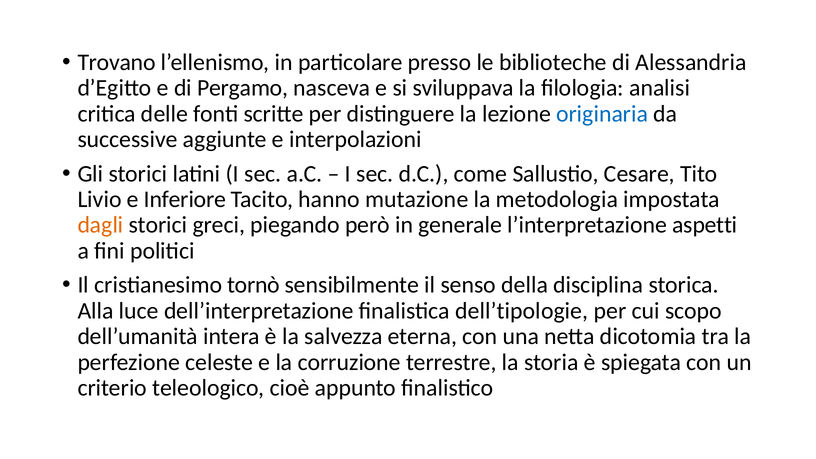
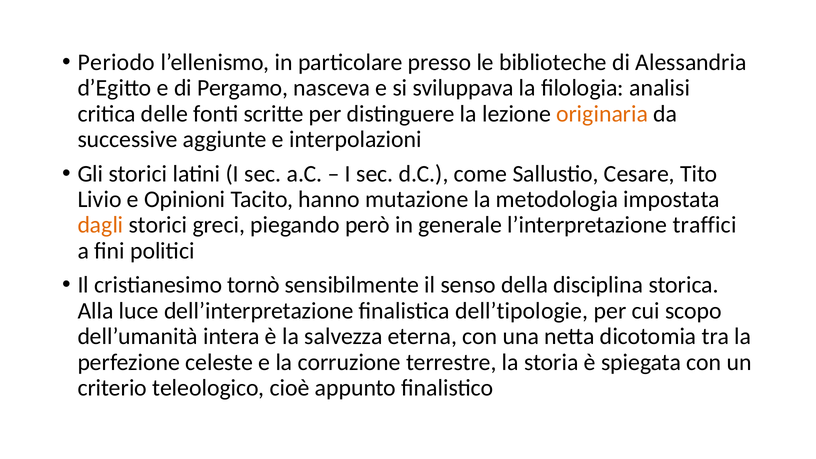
Trovano: Trovano -> Periodo
originaria colour: blue -> orange
Inferiore: Inferiore -> Opinioni
aspetti: aspetti -> traffici
